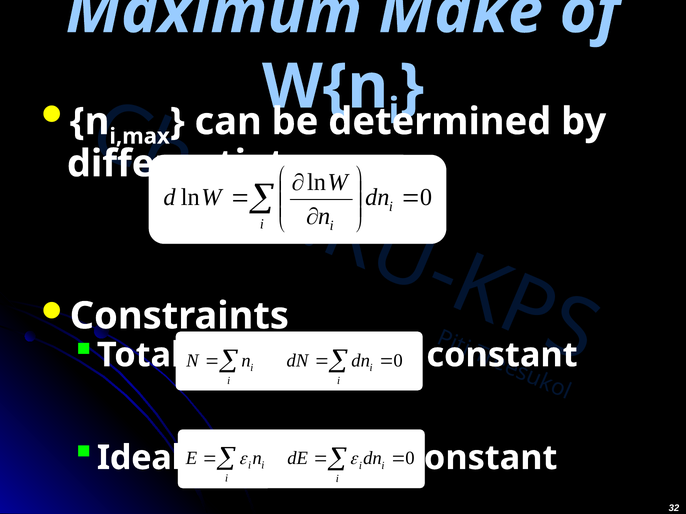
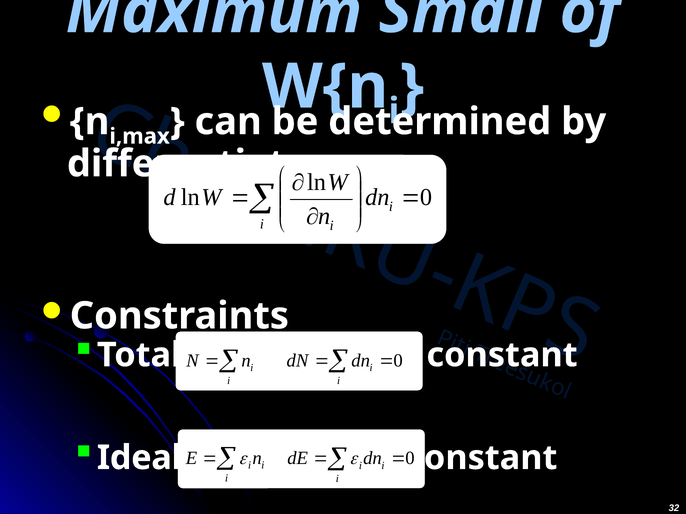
Make: Make -> Small
